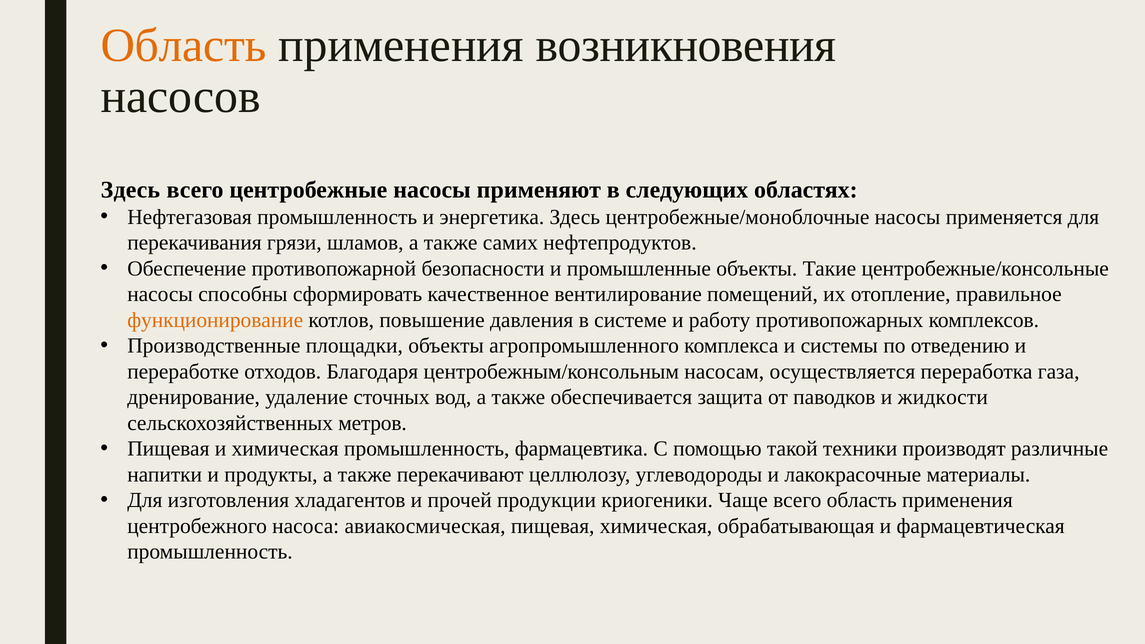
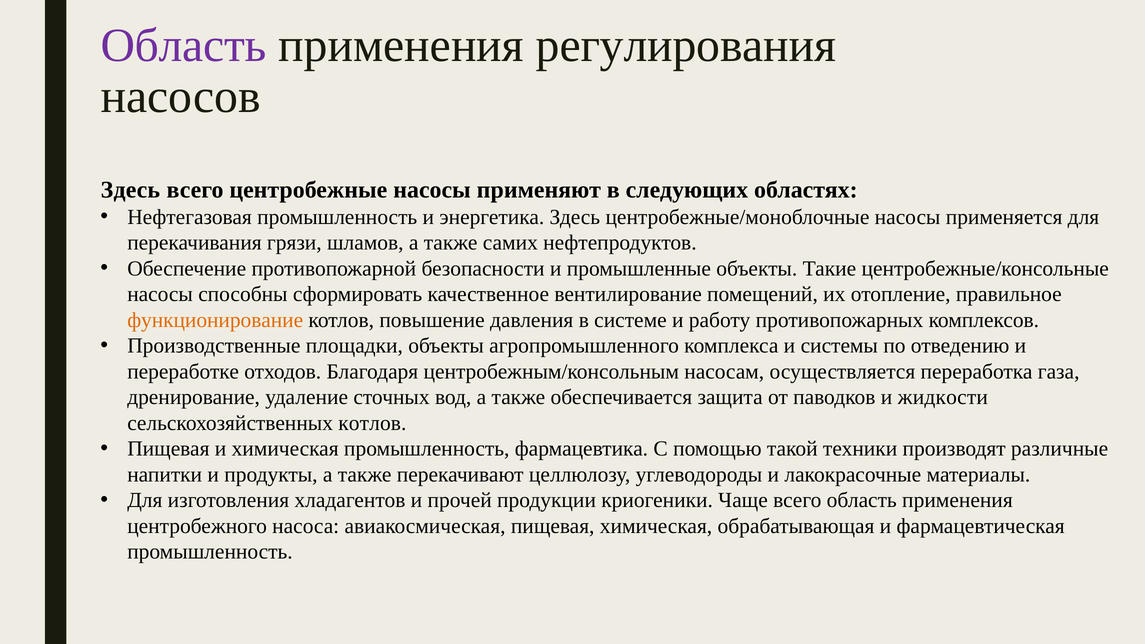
Область at (184, 46) colour: orange -> purple
возникновения: возникновения -> регулирования
сельскохозяйственных метров: метров -> котлов
